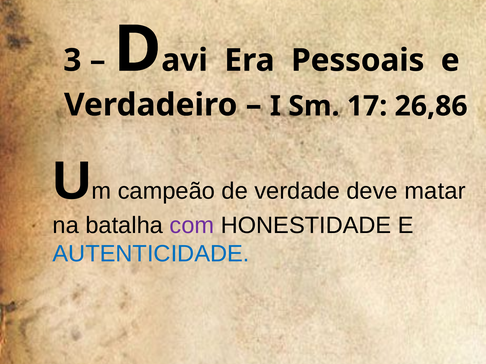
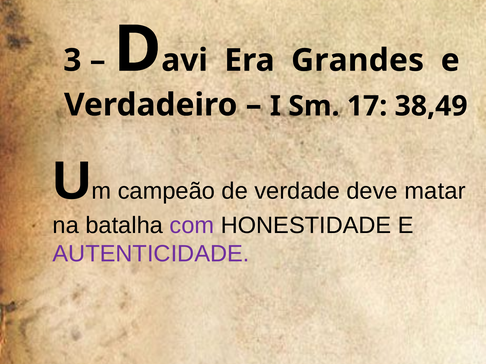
Pessoais: Pessoais -> Grandes
26,86: 26,86 -> 38,49
AUTENTICIDADE colour: blue -> purple
